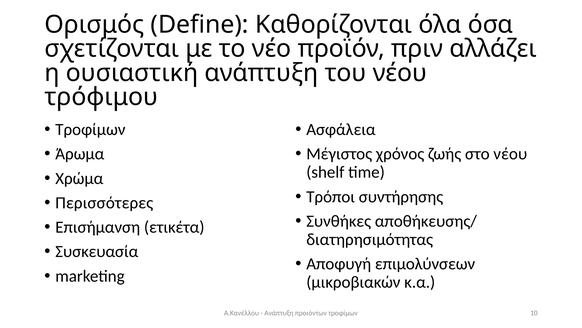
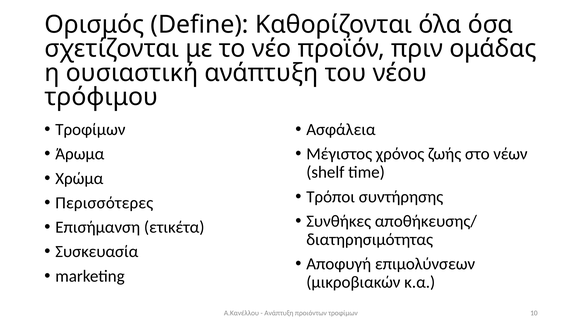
αλλάζει: αλλάζει -> ομάδας
στο νέου: νέου -> νέων
